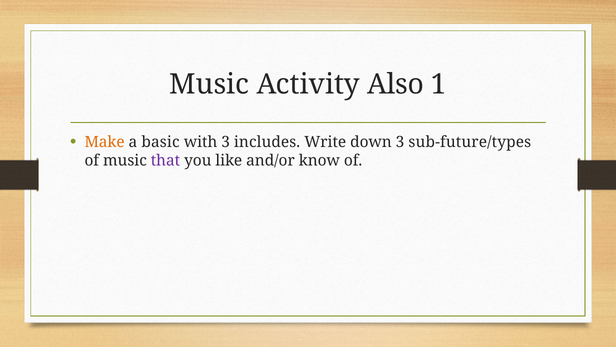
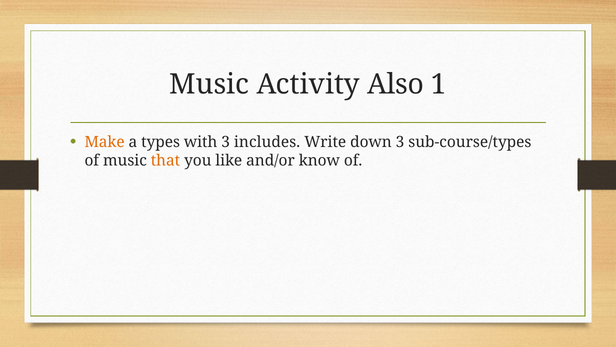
basic: basic -> types
sub-future/types: sub-future/types -> sub-course/types
that colour: purple -> orange
